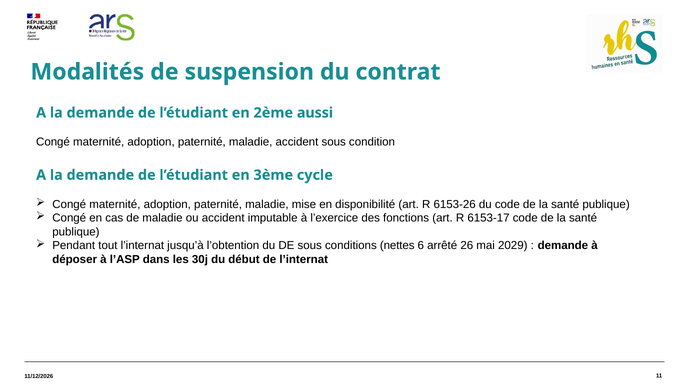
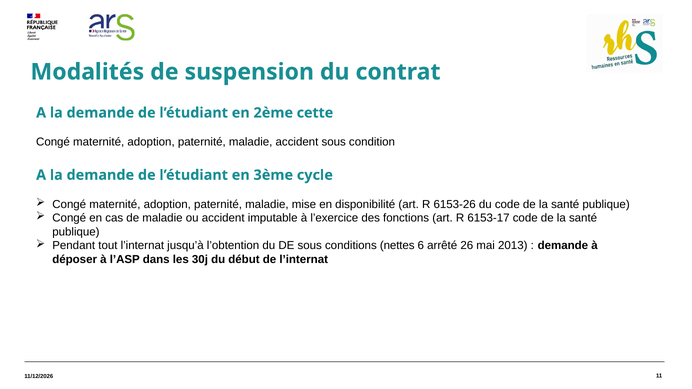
aussi: aussi -> cette
2029: 2029 -> 2013
